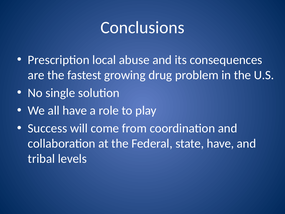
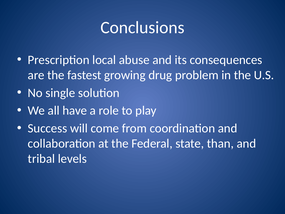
state have: have -> than
